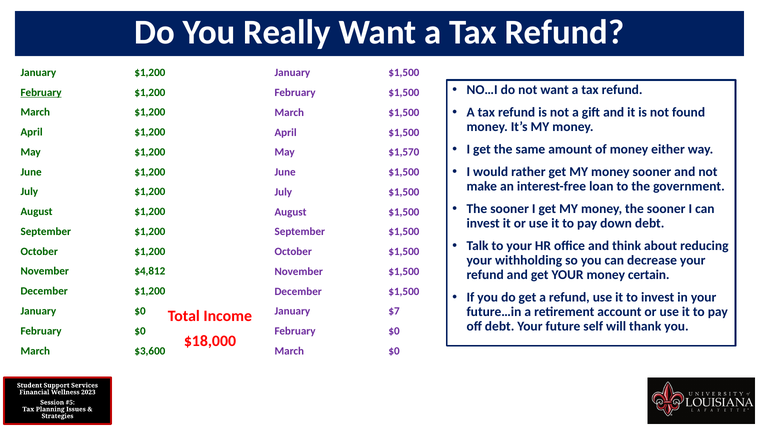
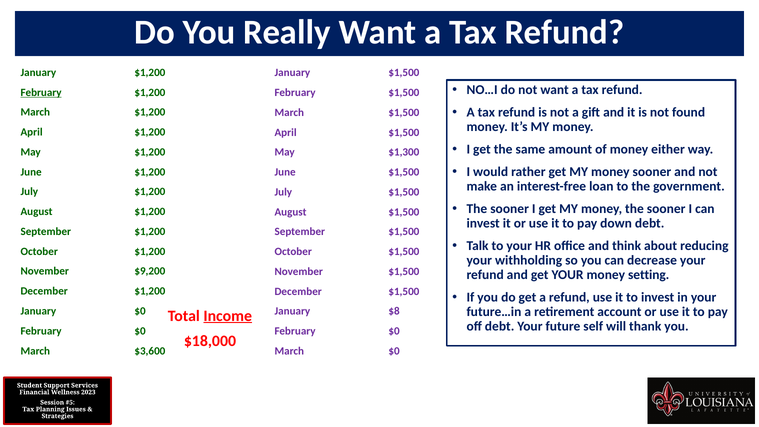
$1,570: $1,570 -> $1,300
$4,812: $4,812 -> $9,200
certain: certain -> setting
$7: $7 -> $8
Income underline: none -> present
